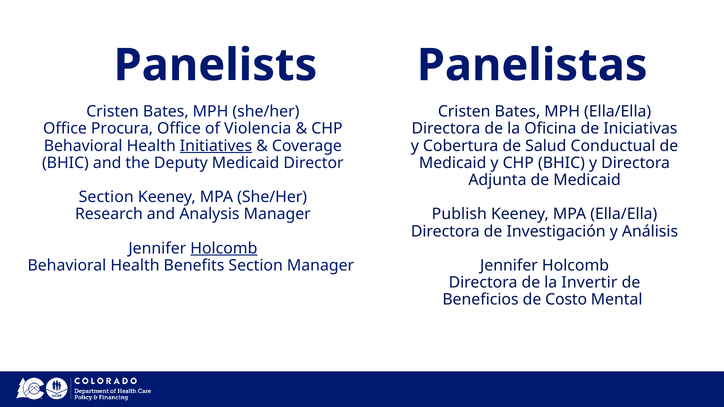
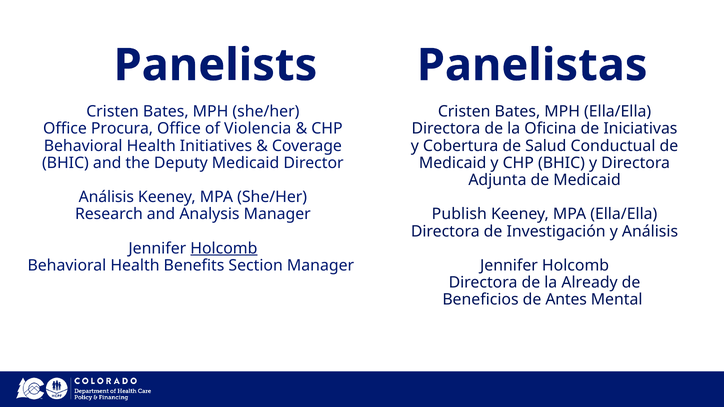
Initiatives underline: present -> none
Section at (106, 197): Section -> Análisis
Invertir: Invertir -> Already
Costo: Costo -> Antes
